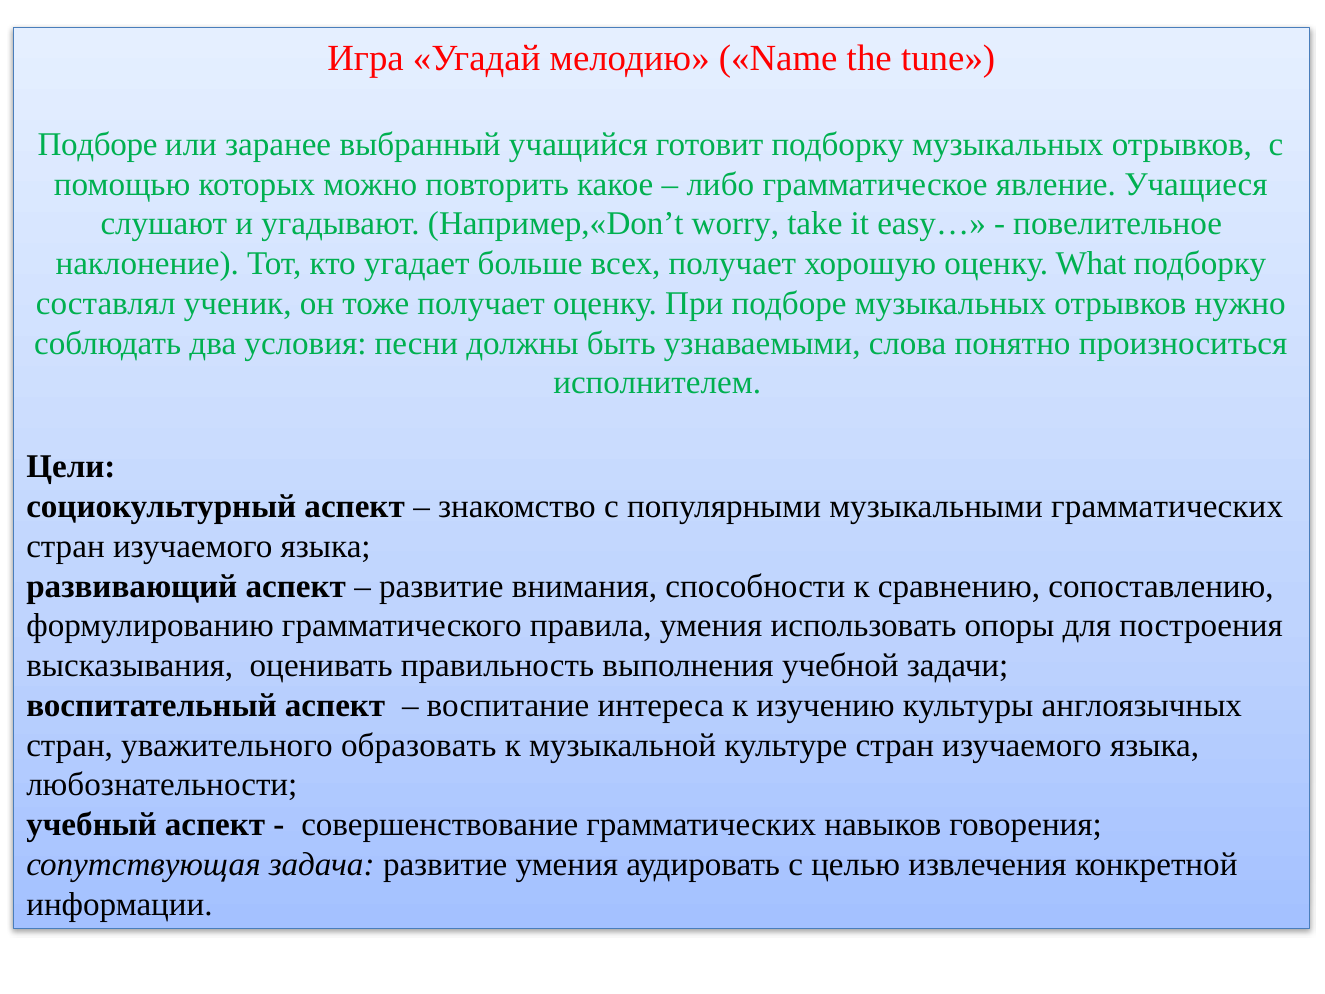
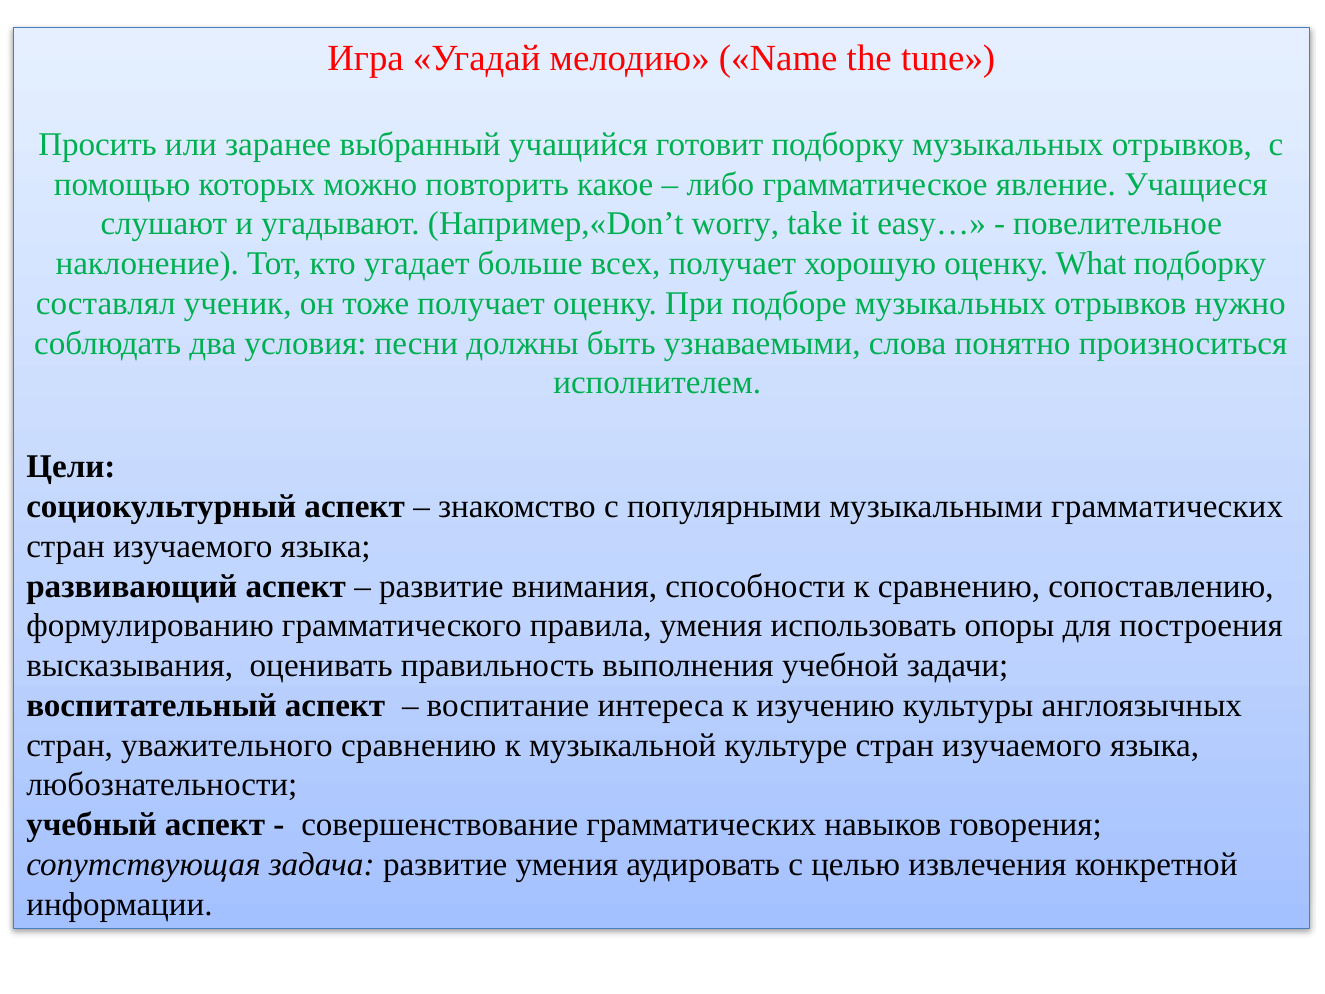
Подборе at (98, 144): Подборе -> Просить
уважительного образовать: образовать -> сравнению
